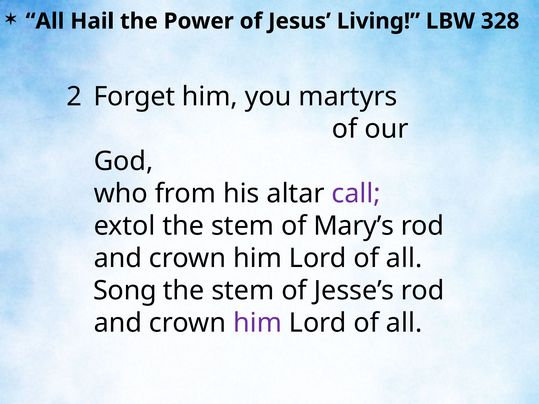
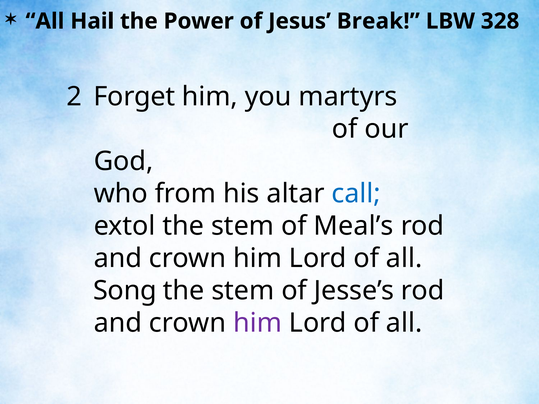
Living: Living -> Break
call colour: purple -> blue
Mary’s: Mary’s -> Meal’s
